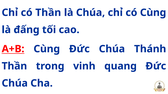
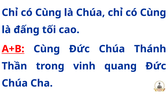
Thần at (48, 13): Thần -> Cùng
